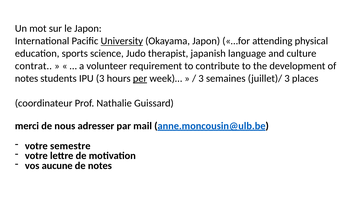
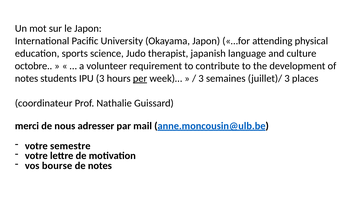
University underline: present -> none
contrat: contrat -> octobre
aucune: aucune -> bourse
